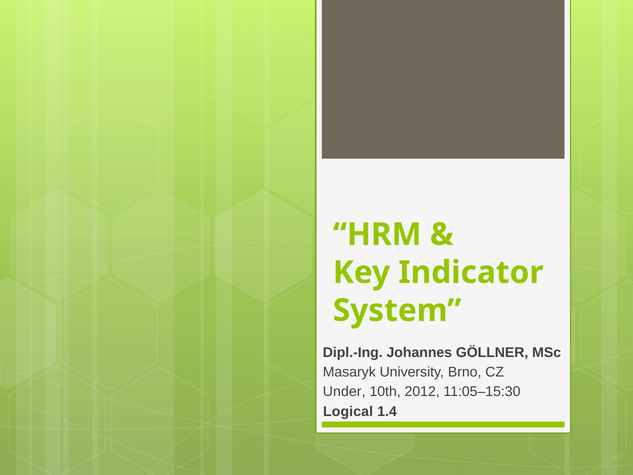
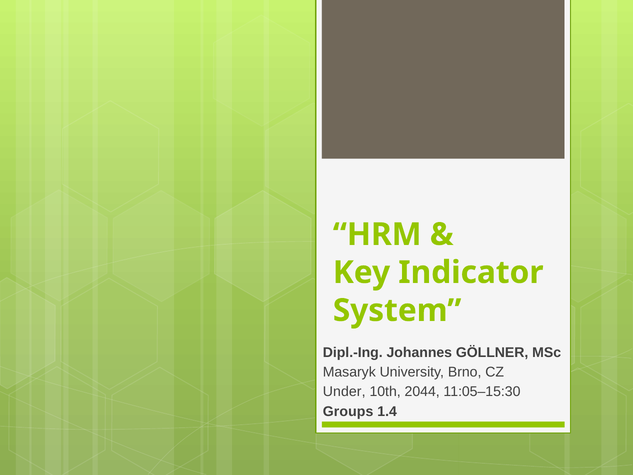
2012: 2012 -> 2044
Logical: Logical -> Groups
